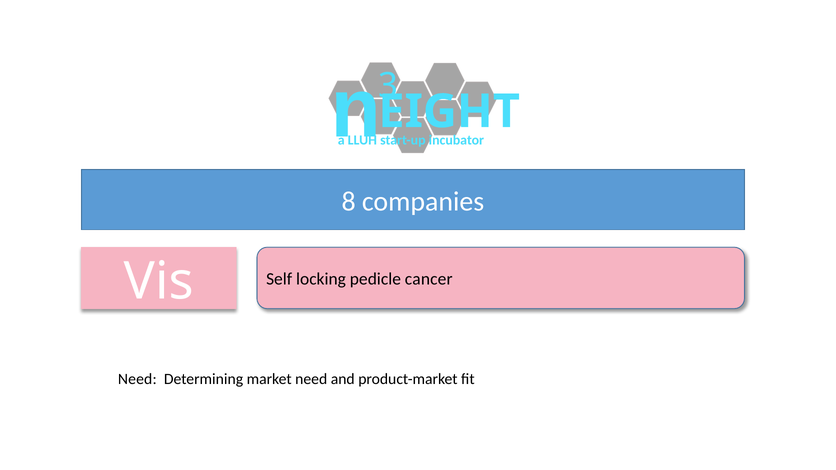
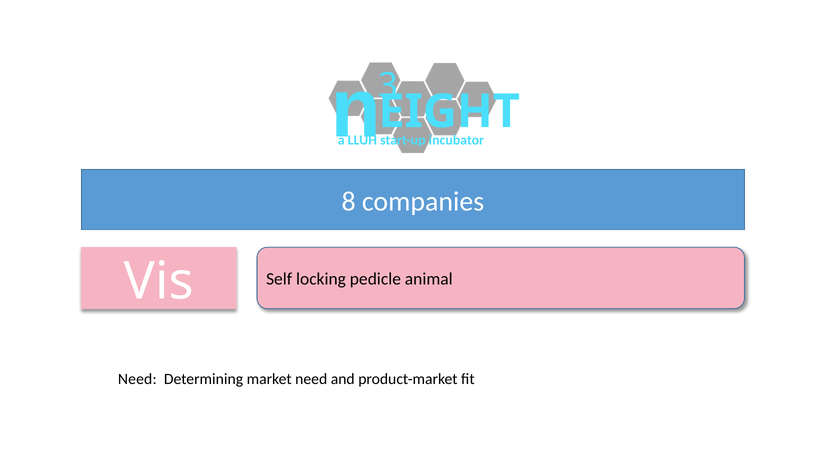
cancer: cancer -> animal
